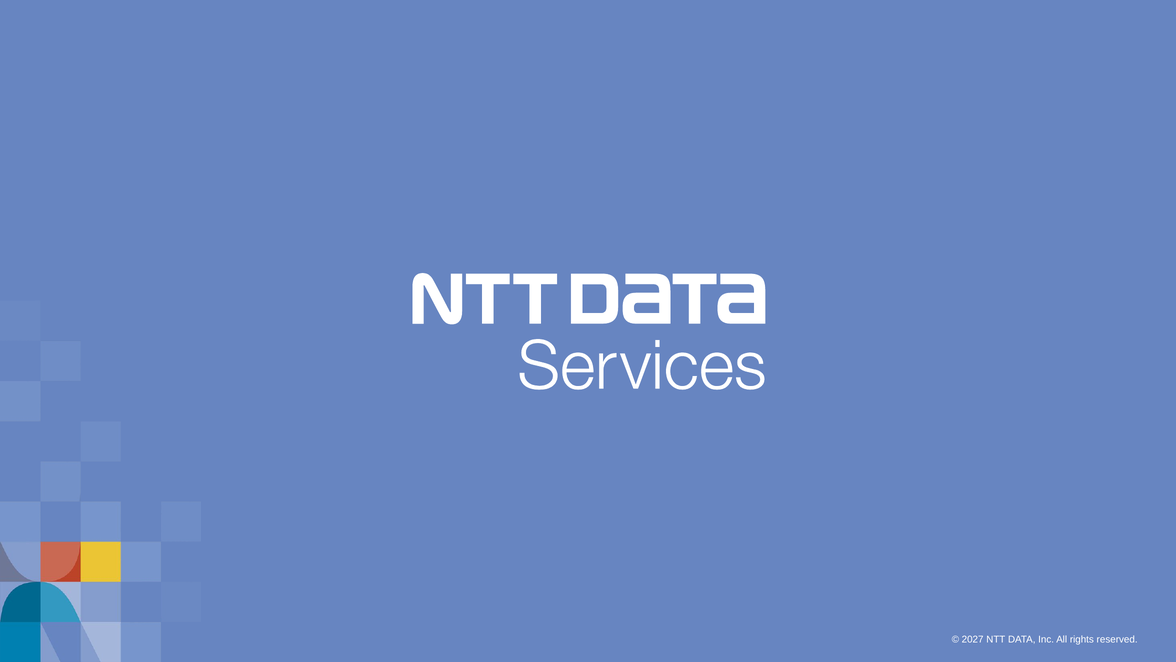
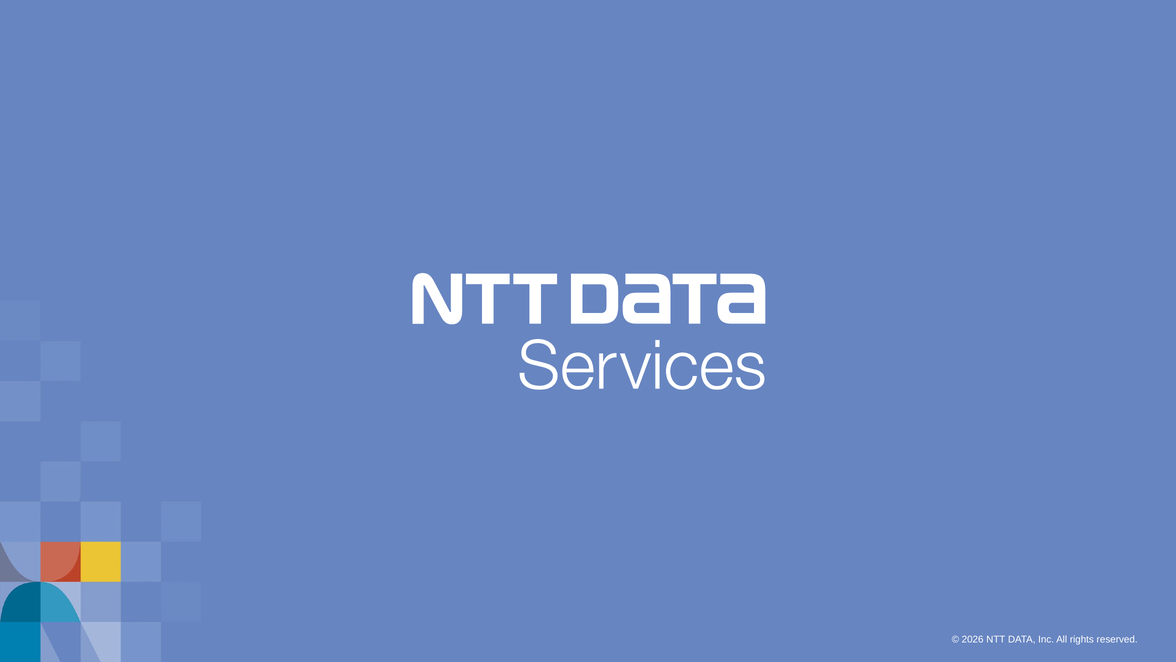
2027: 2027 -> 2026
